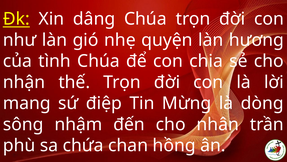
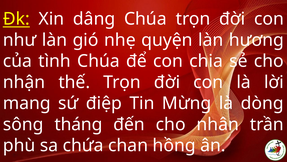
nhậm: nhậm -> tháng
